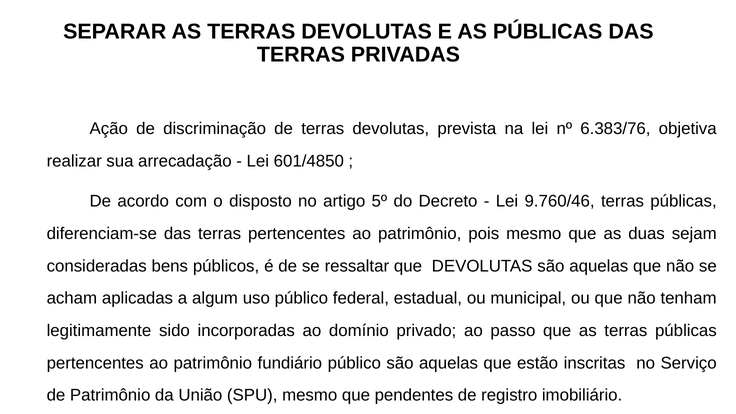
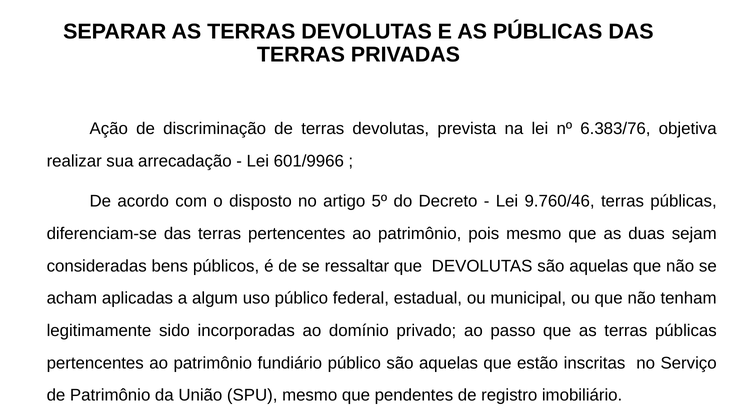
601/4850: 601/4850 -> 601/9966
